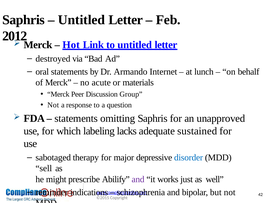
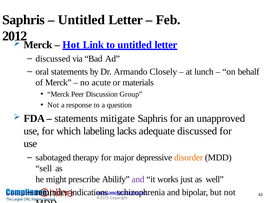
destroyed at (53, 59): destroyed -> discussed
Internet: Internet -> Closely
omitting: omitting -> mitigate
adequate sustained: sustained -> discussed
disorder colour: blue -> orange
